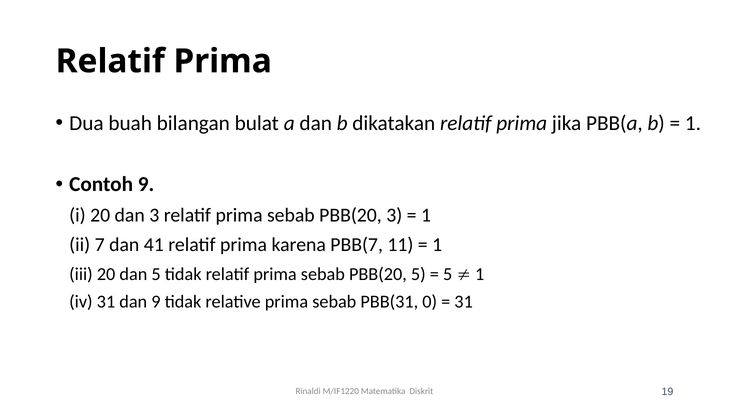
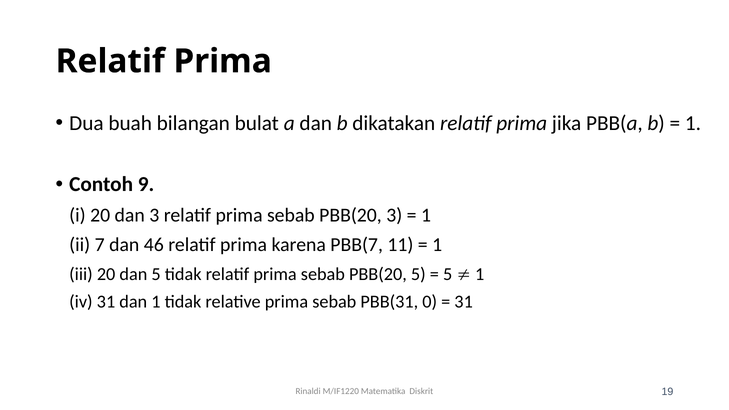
41: 41 -> 46
dan 9: 9 -> 1
